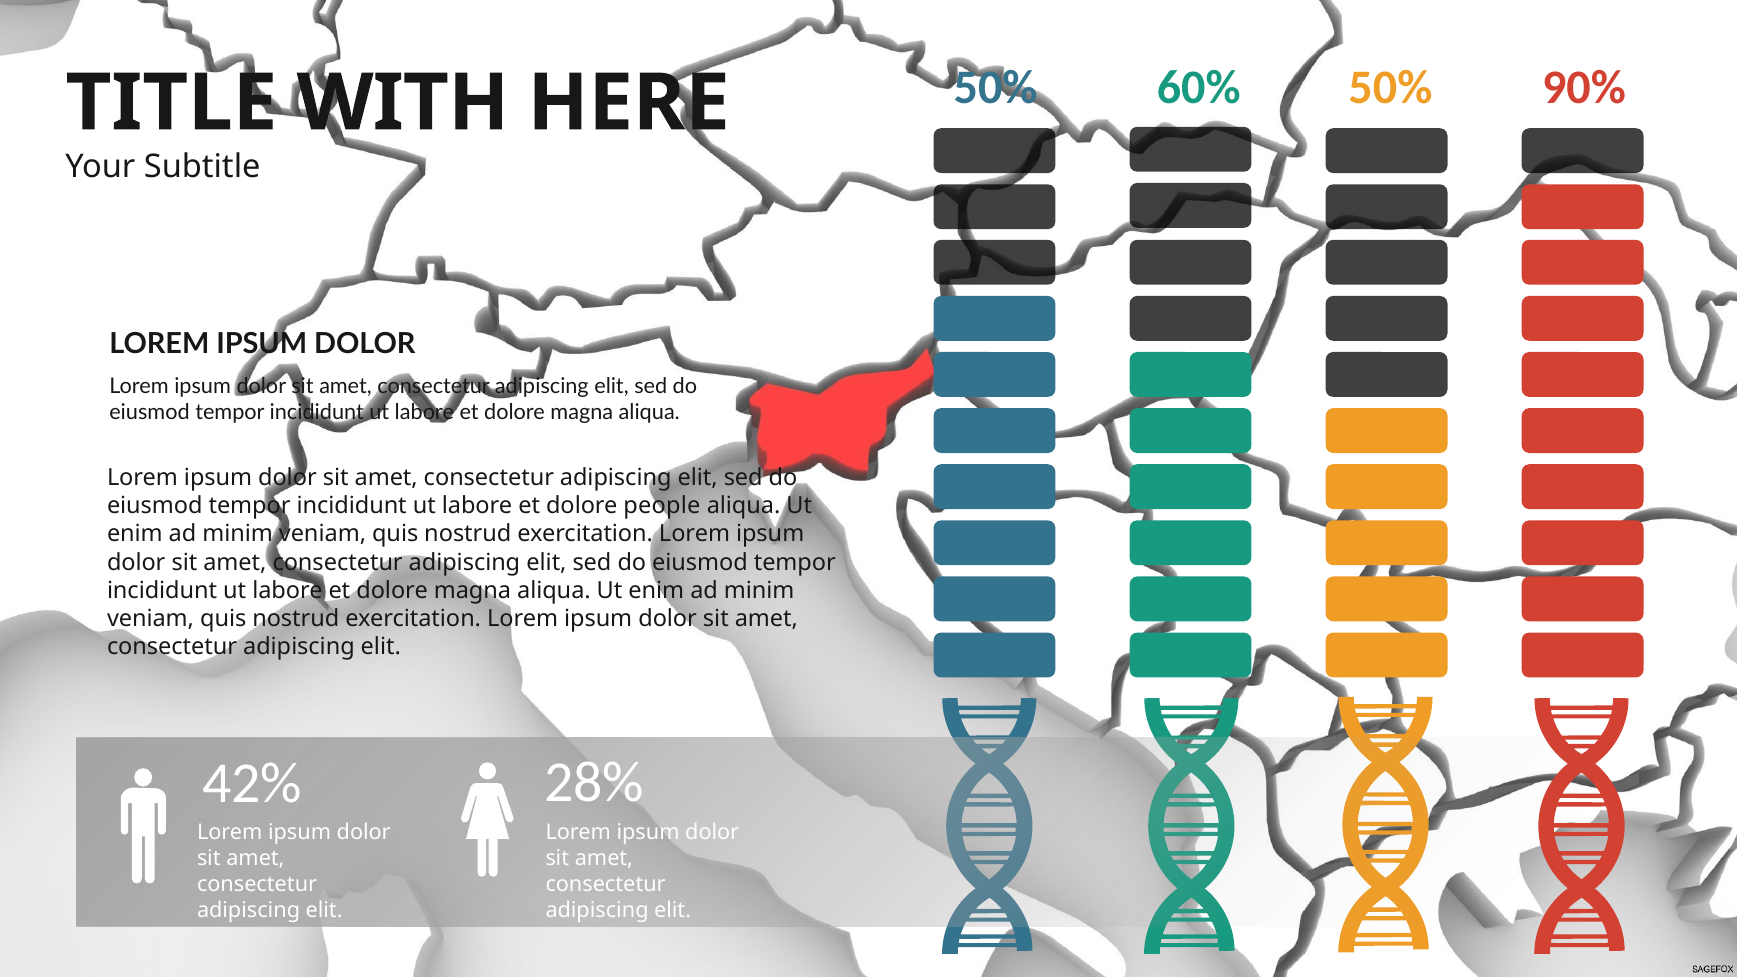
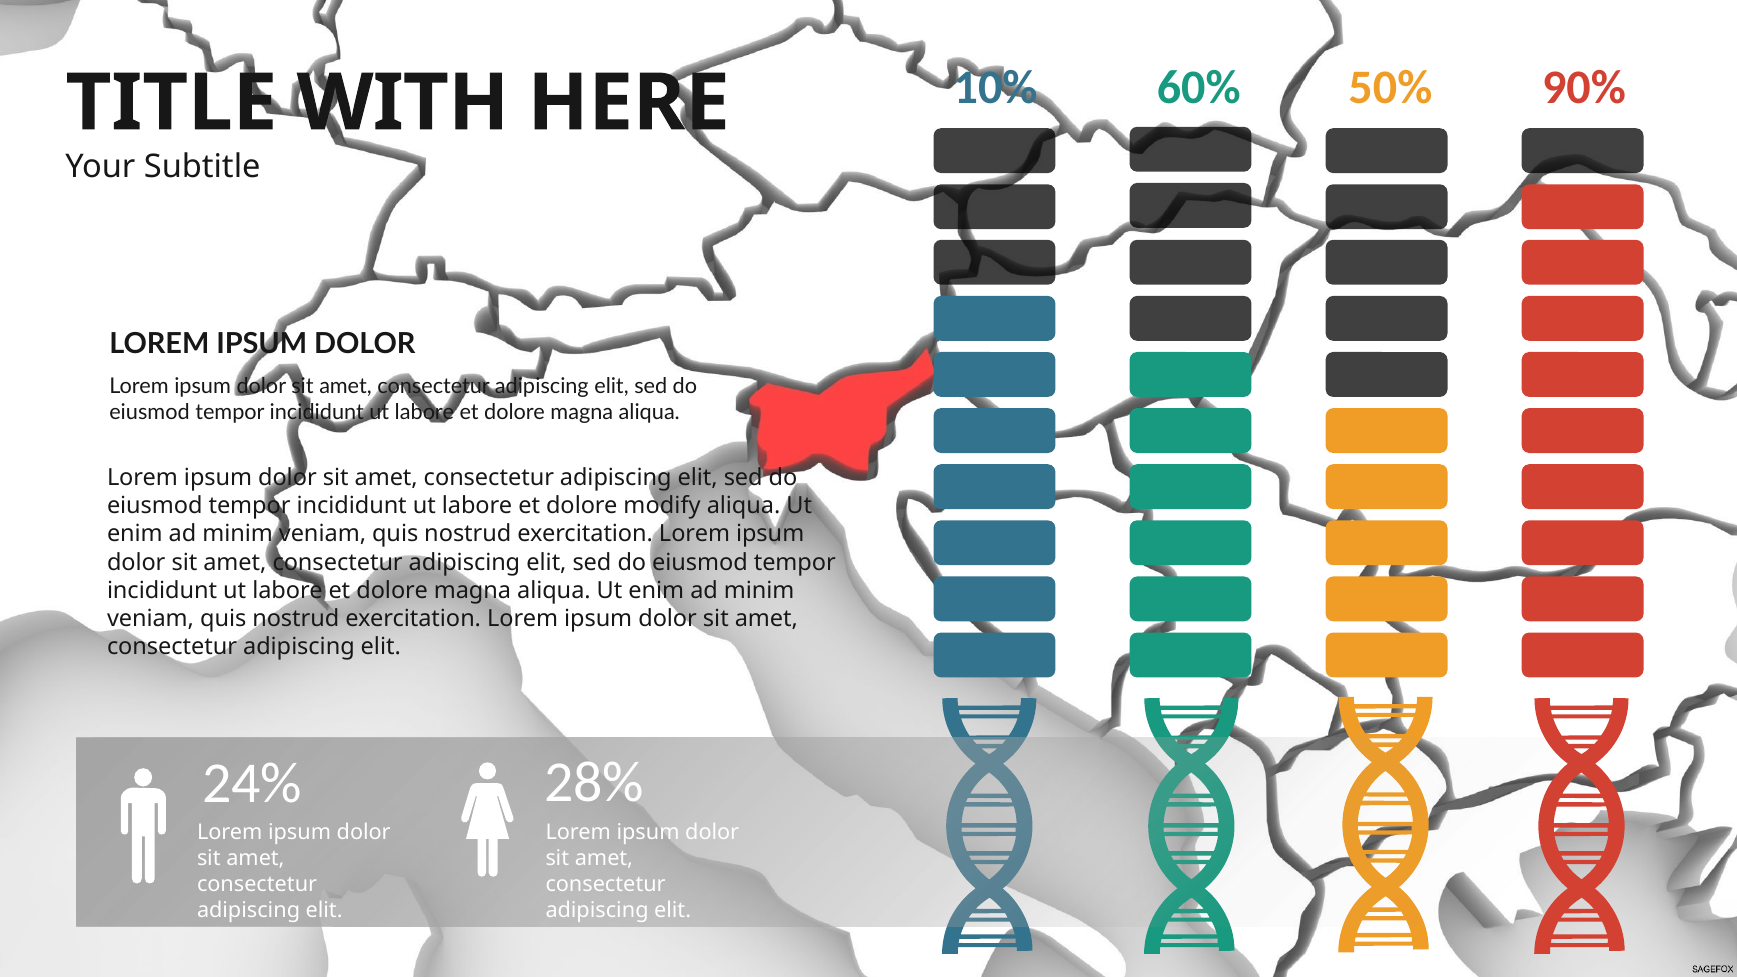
50% at (996, 87): 50% -> 10%
people: people -> modify
42%: 42% -> 24%
